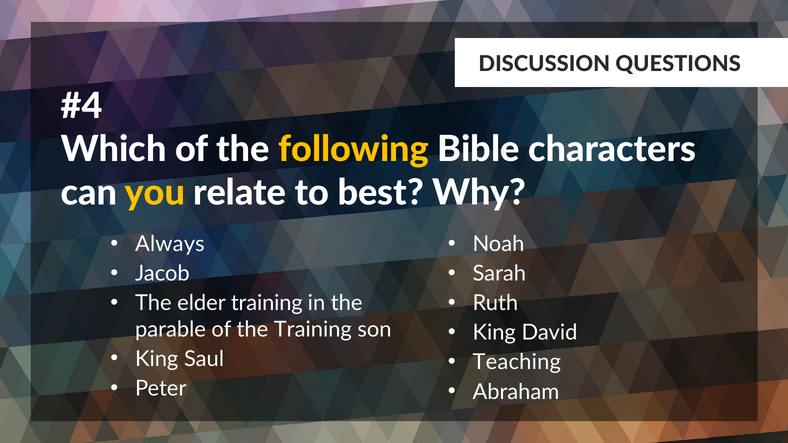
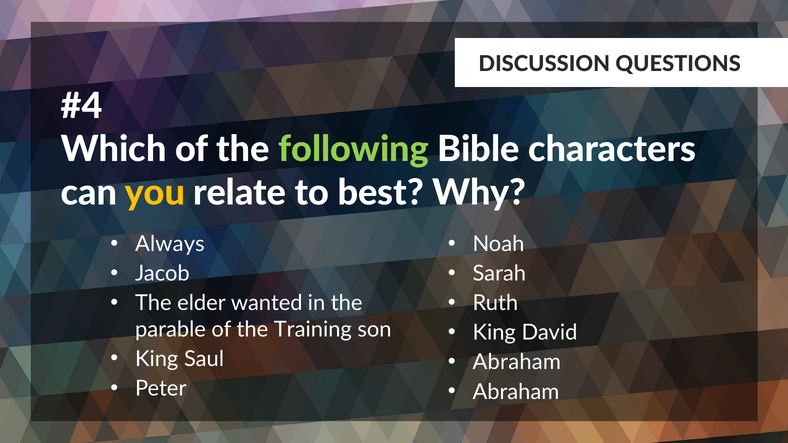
following colour: yellow -> light green
elder training: training -> wanted
Teaching at (517, 362): Teaching -> Abraham
